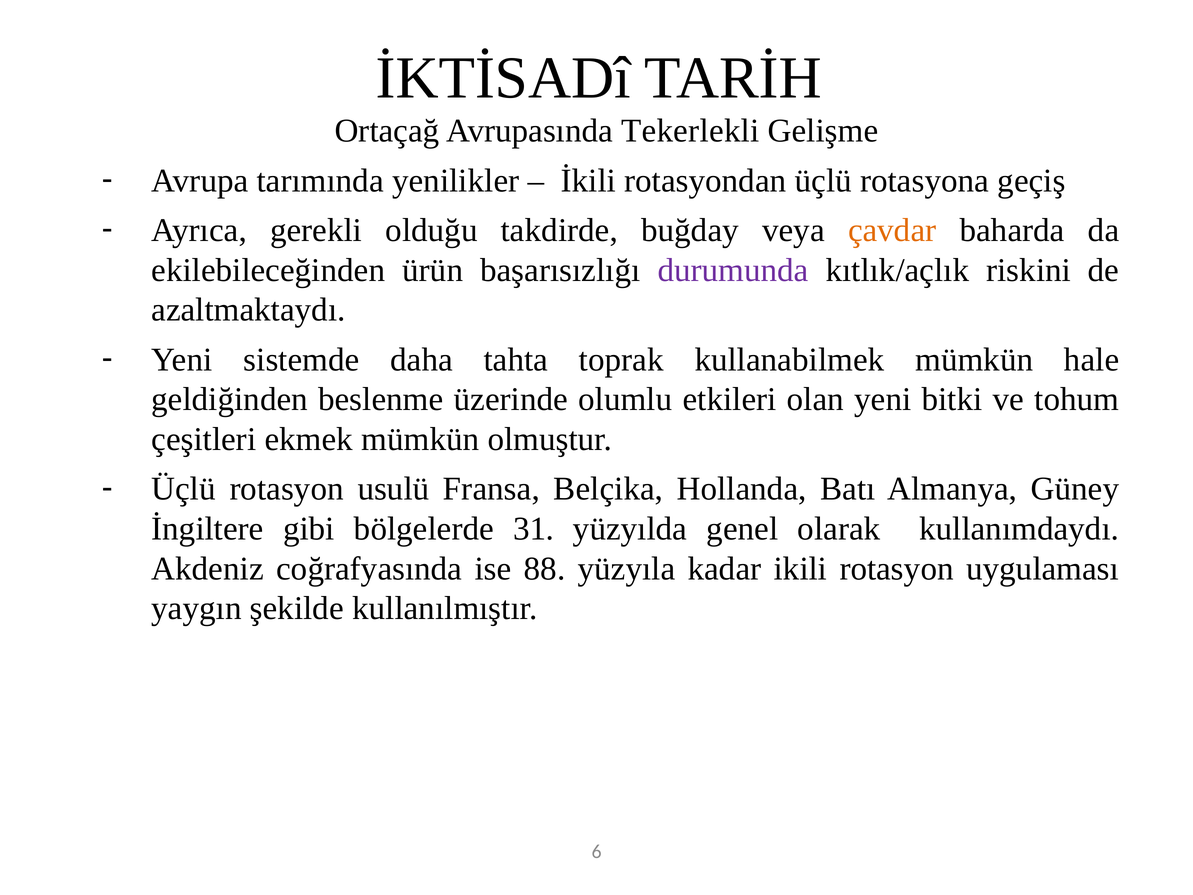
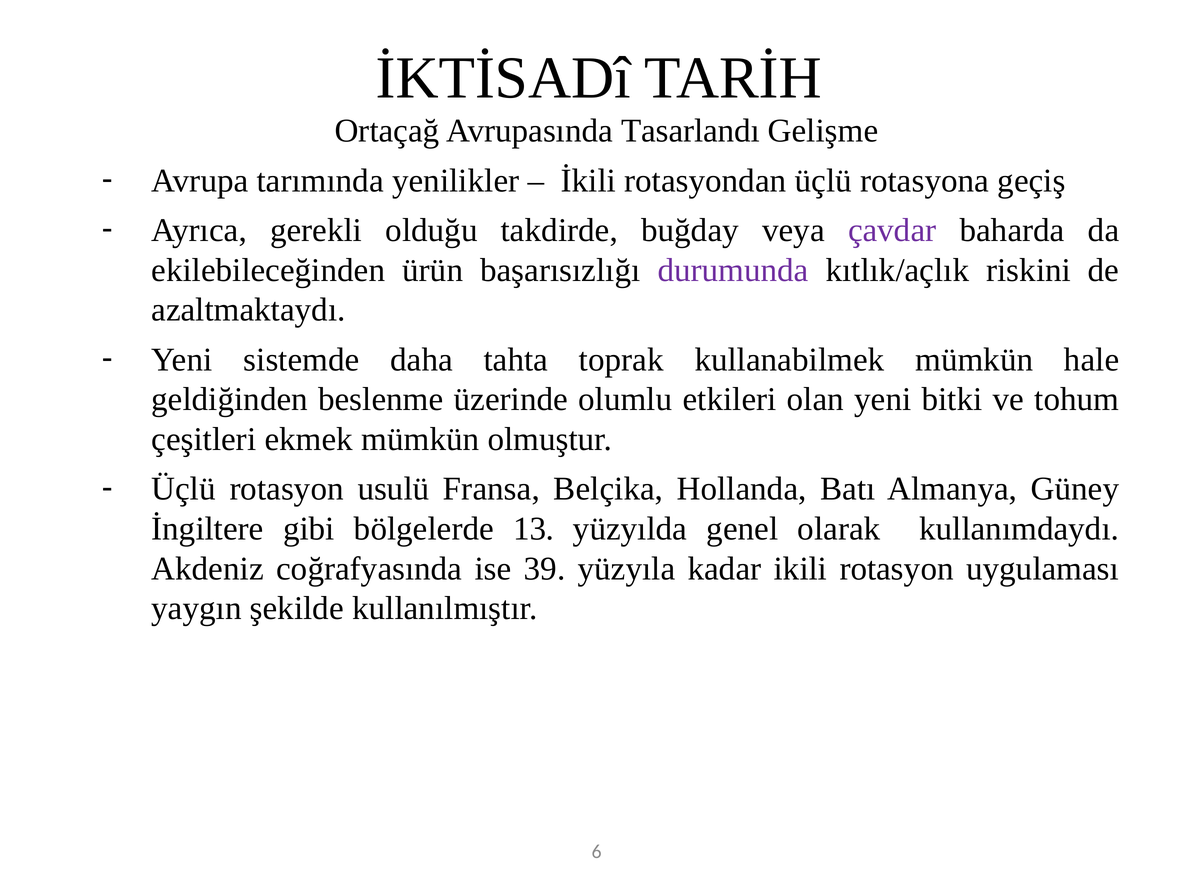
Tekerlekli: Tekerlekli -> Tasarlandı
çavdar colour: orange -> purple
31: 31 -> 13
88: 88 -> 39
